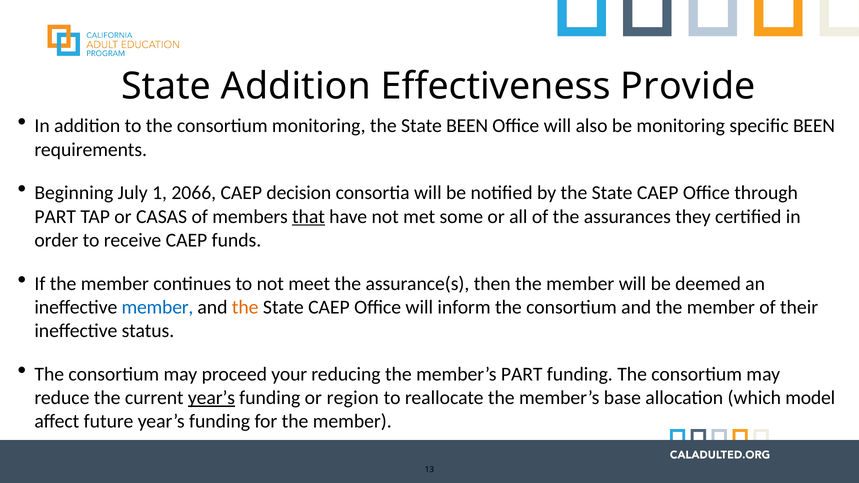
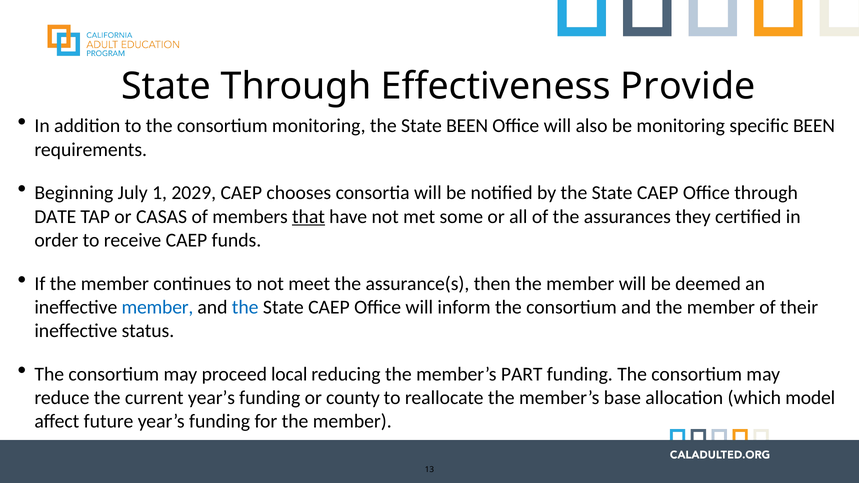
State Addition: Addition -> Through
2066: 2066 -> 2029
decision: decision -> chooses
PART at (55, 217): PART -> DATE
the at (245, 307) colour: orange -> blue
your: your -> local
year’s at (211, 398) underline: present -> none
region: region -> county
